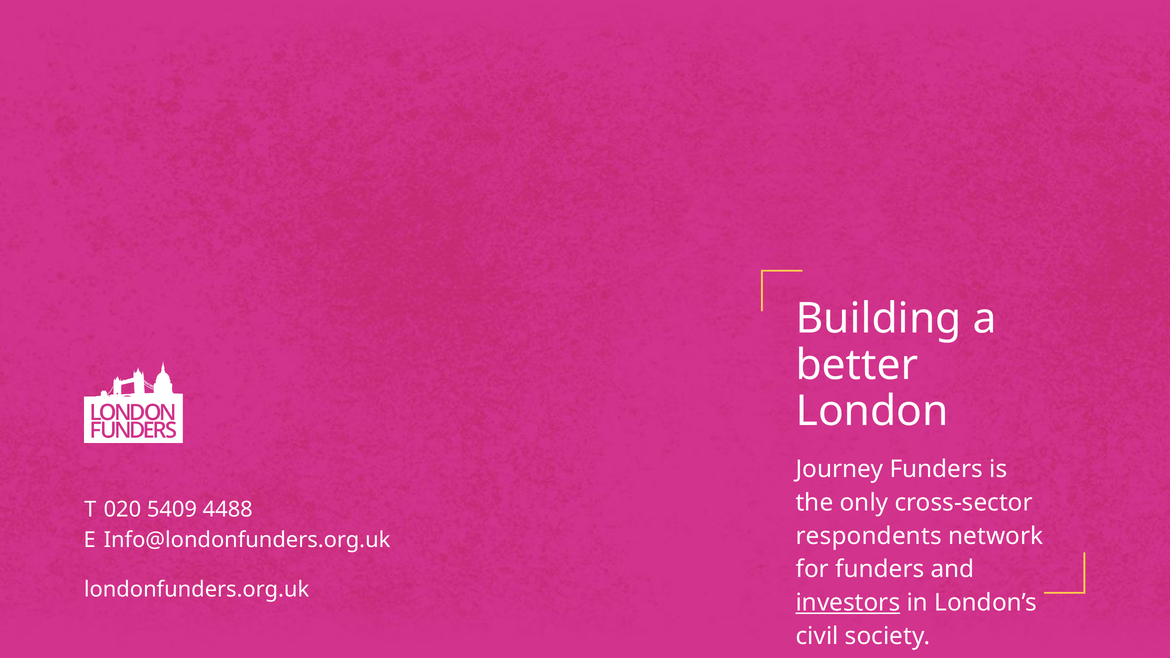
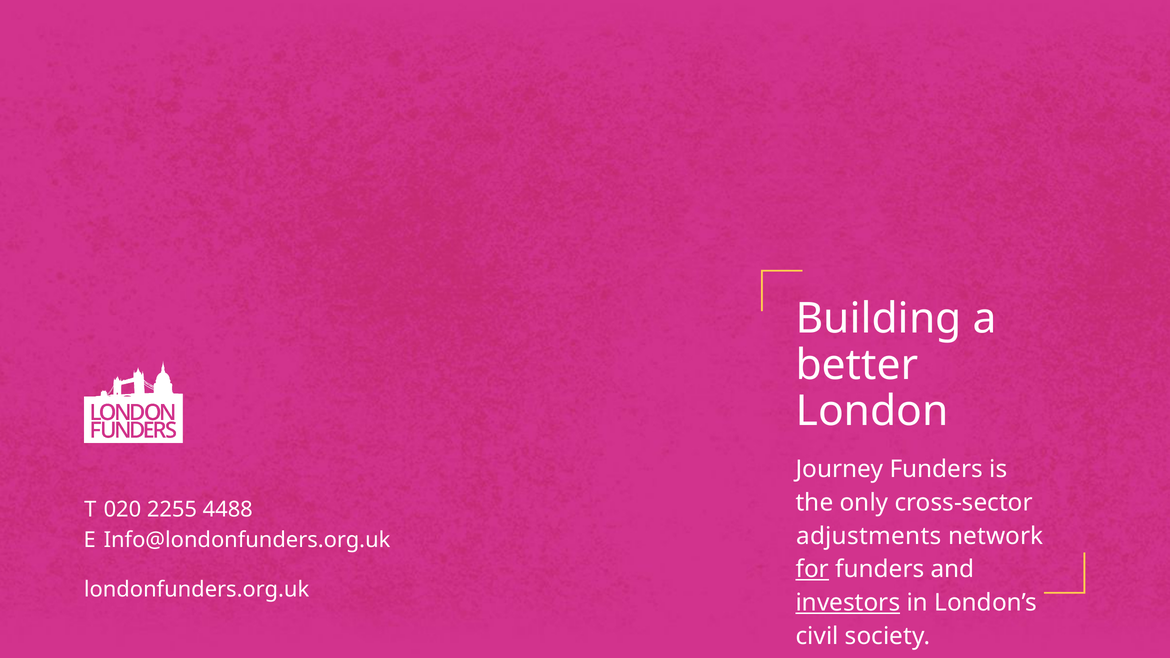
5409: 5409 -> 2255
respondents: respondents -> adjustments
for underline: none -> present
